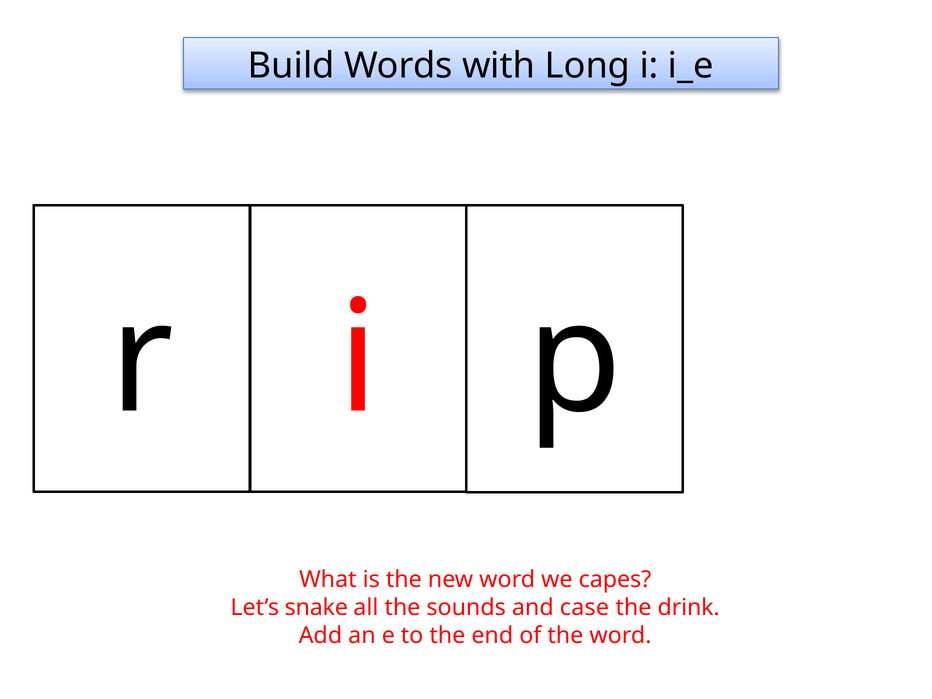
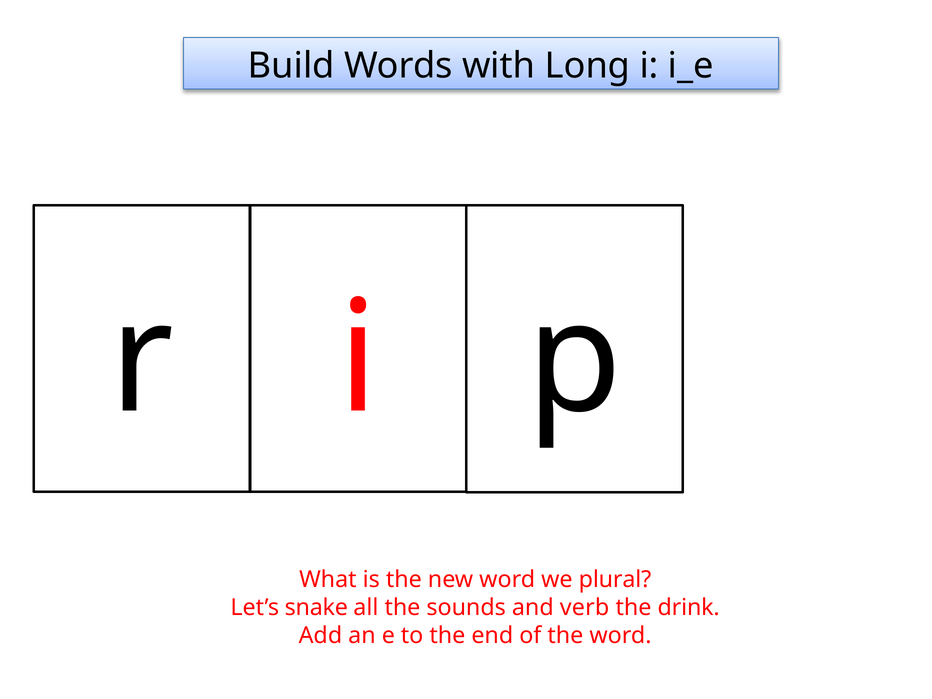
capes: capes -> plural
case: case -> verb
